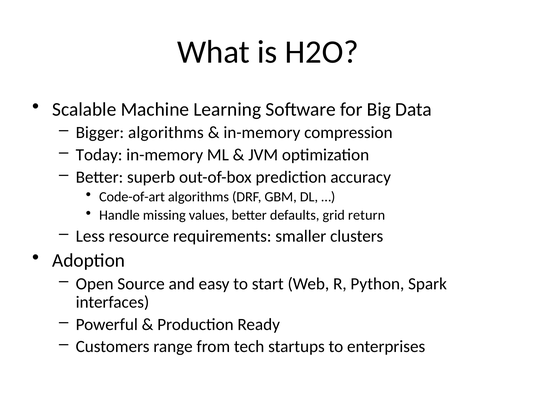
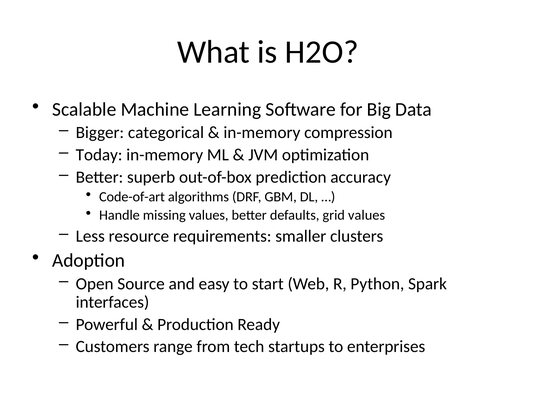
Bigger algorithms: algorithms -> categorical
grid return: return -> values
